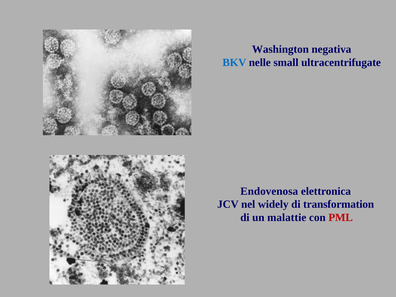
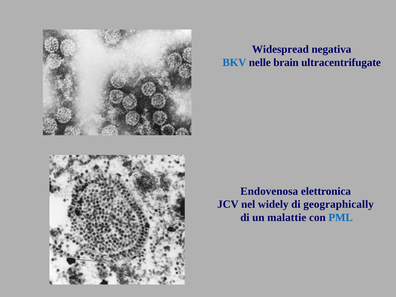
Washington: Washington -> Widespread
small: small -> brain
transformation: transformation -> geographically
PML colour: red -> blue
